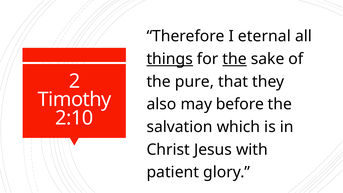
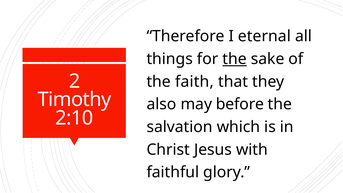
things underline: present -> none
pure: pure -> faith
patient: patient -> faithful
